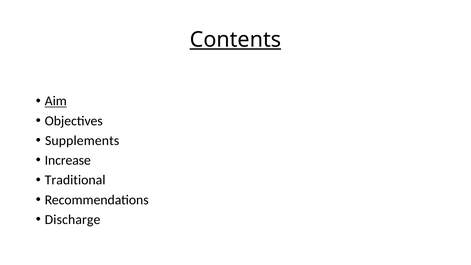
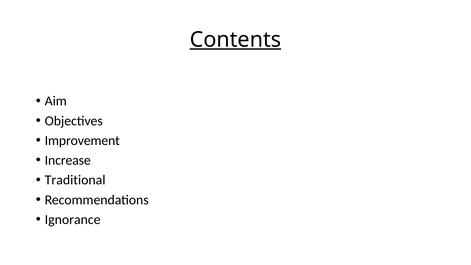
Aim underline: present -> none
Supplements: Supplements -> Improvement
Discharge: Discharge -> Ignorance
